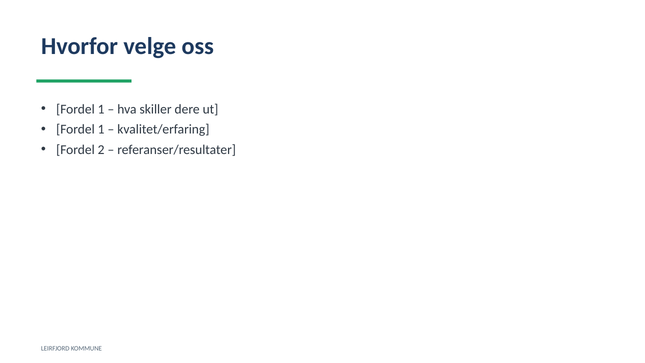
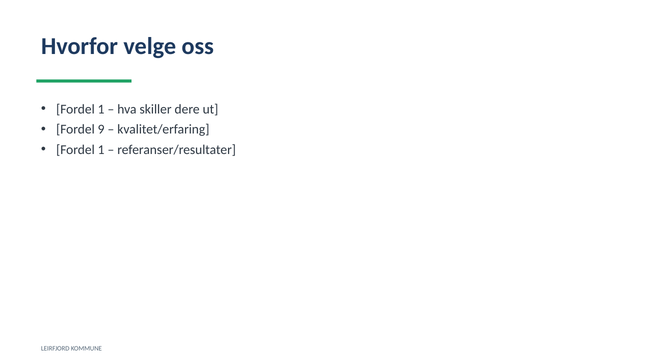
1 at (101, 129): 1 -> 9
2 at (101, 150): 2 -> 1
